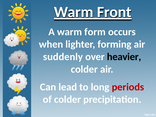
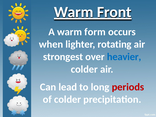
forming: forming -> rotating
suddenly: suddenly -> strongest
heavier colour: black -> blue
